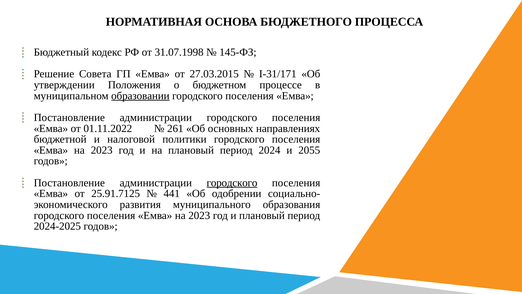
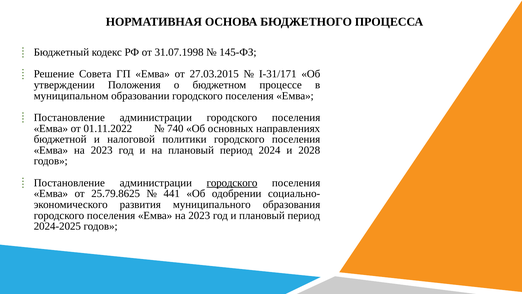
образовании underline: present -> none
261: 261 -> 740
2055: 2055 -> 2028
25.91.7125: 25.91.7125 -> 25.79.8625
